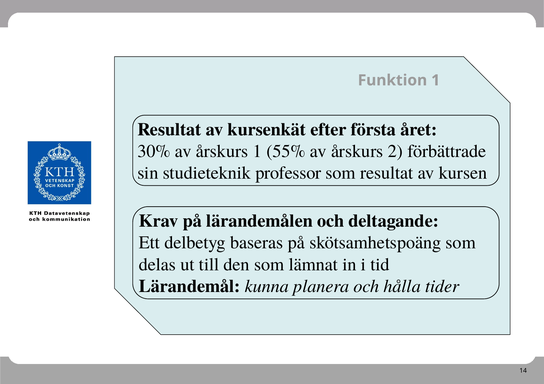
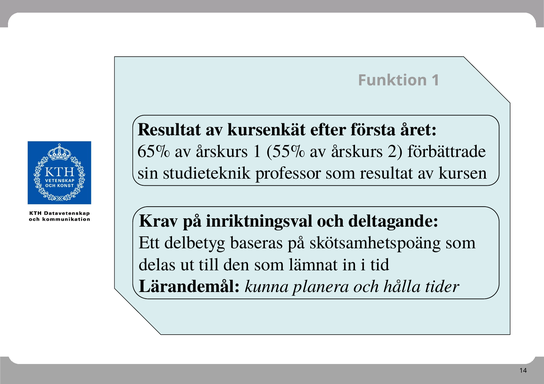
30%: 30% -> 65%
lärandemålen: lärandemålen -> inriktningsval
